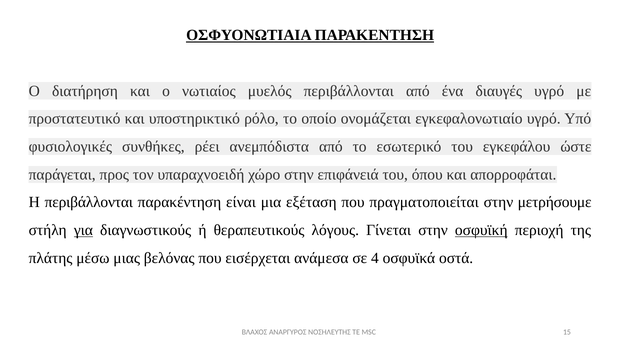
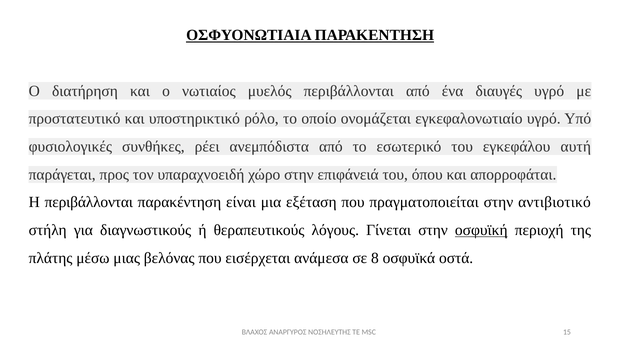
ώστε: ώστε -> αυτή
μετρήσουμε: μετρήσουμε -> αντιβιοτικό
για underline: present -> none
4: 4 -> 8
